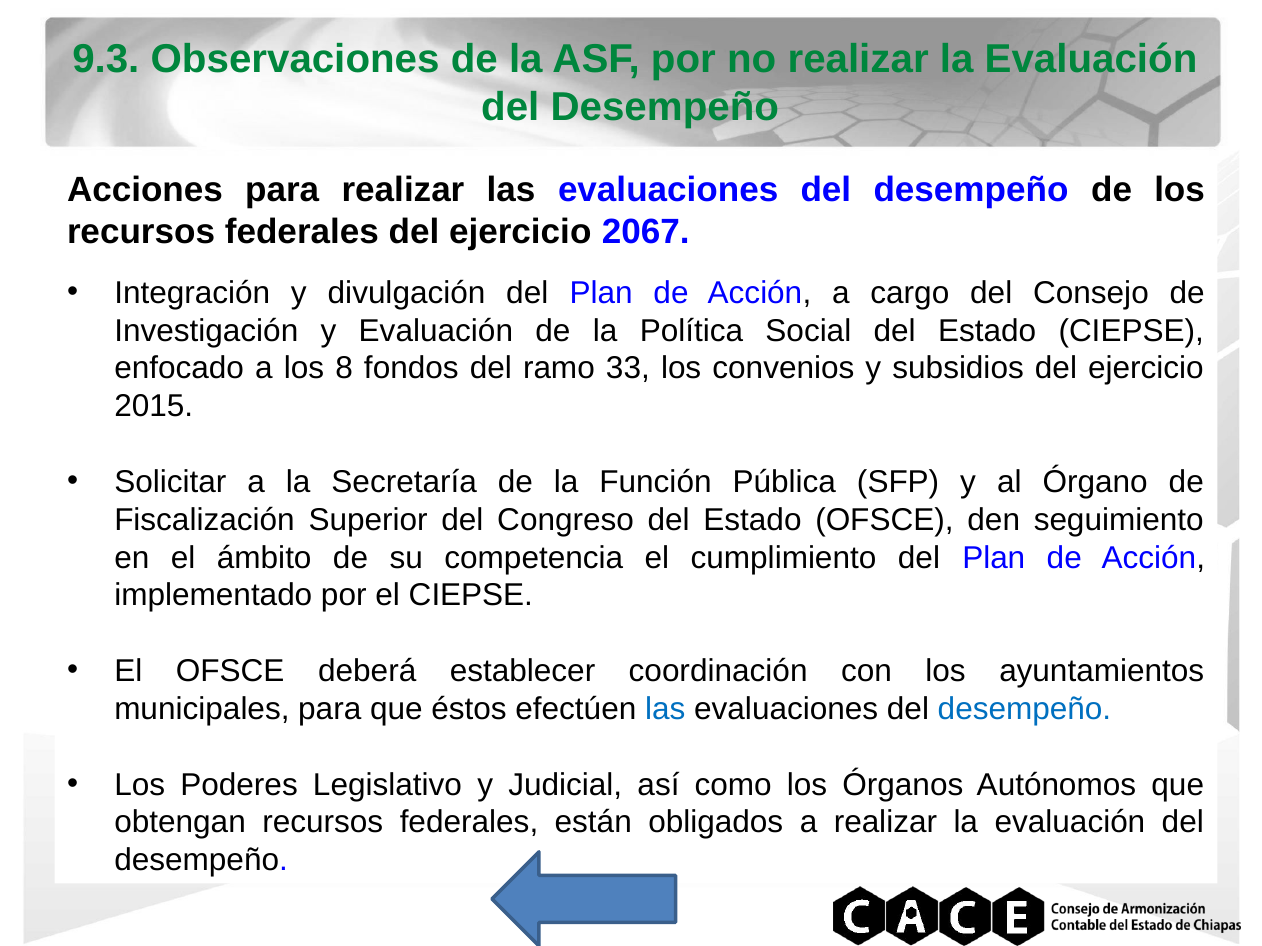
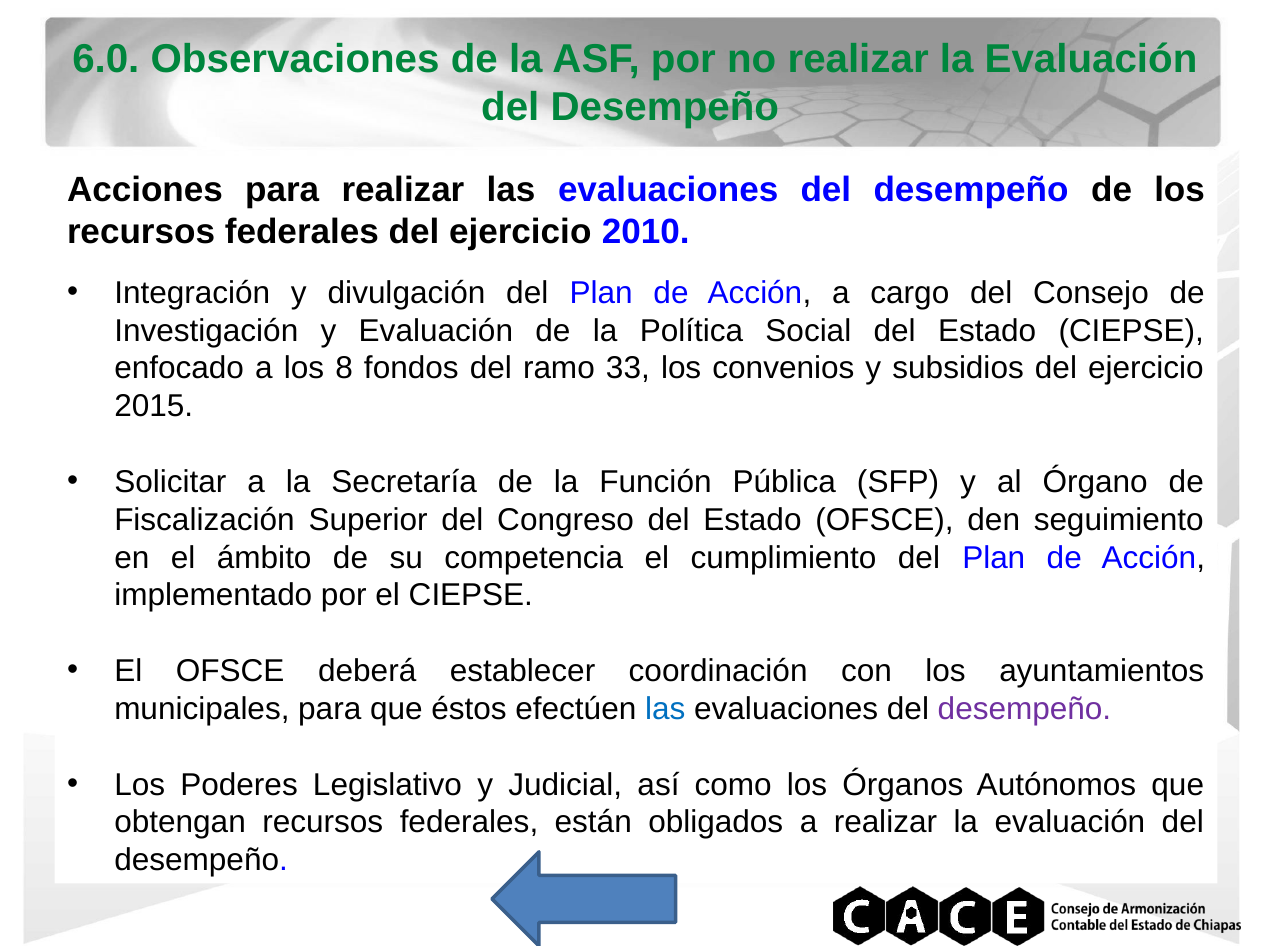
9.3: 9.3 -> 6.0
2067: 2067 -> 2010
desempeño at (1024, 709) colour: blue -> purple
